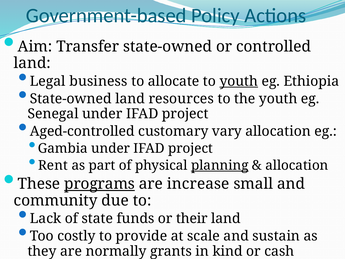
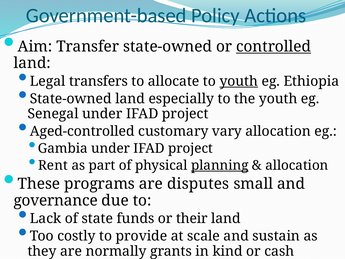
controlled underline: none -> present
business: business -> transfers
resources: resources -> especially
programs underline: present -> none
increase: increase -> disputes
community: community -> governance
